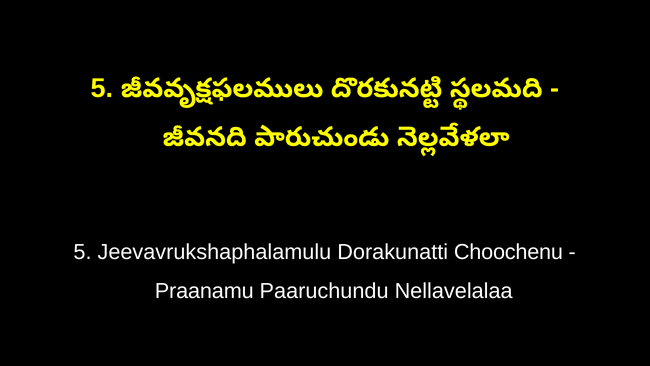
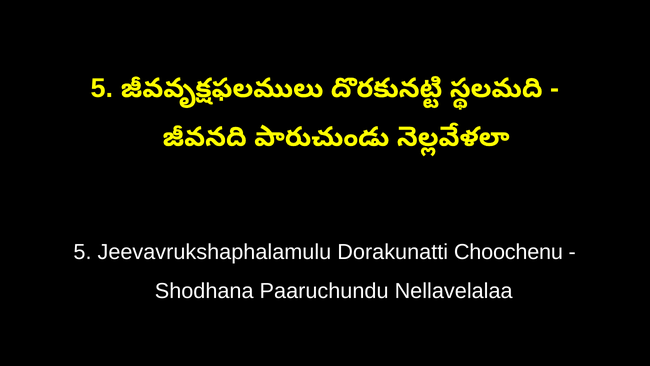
Praanamu: Praanamu -> Shodhana
